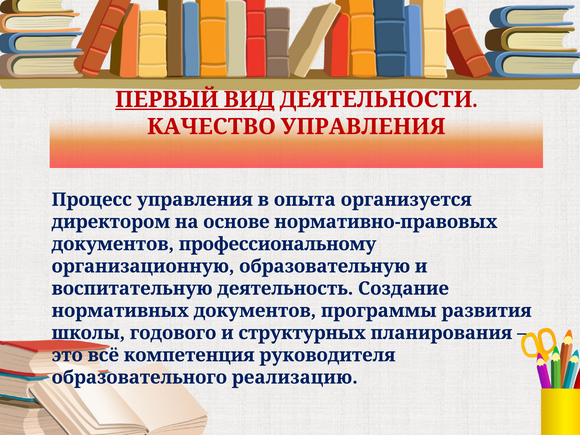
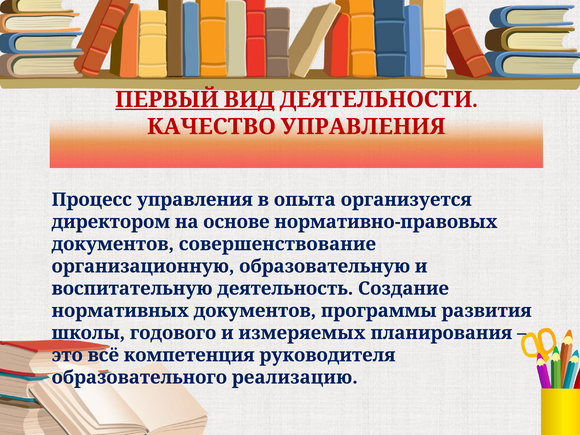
профессиональному: профессиональному -> совершенствование
структурных: структурных -> измеряемых
